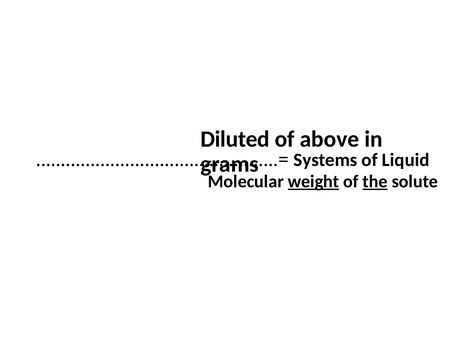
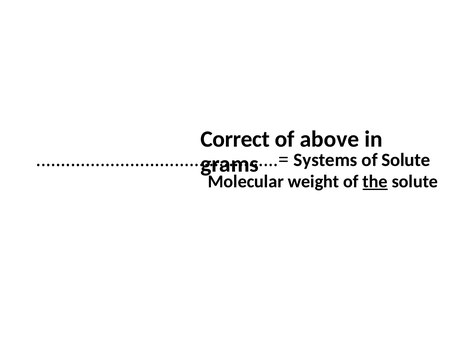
Diluted: Diluted -> Correct
of Liquid: Liquid -> Solute
weight underline: present -> none
